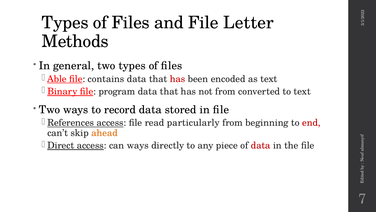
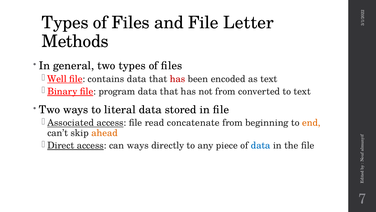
Able: Able -> Well
record: record -> literal
References: References -> Associated
particularly: particularly -> concatenate
end colour: red -> orange
data at (261, 145) colour: red -> blue
